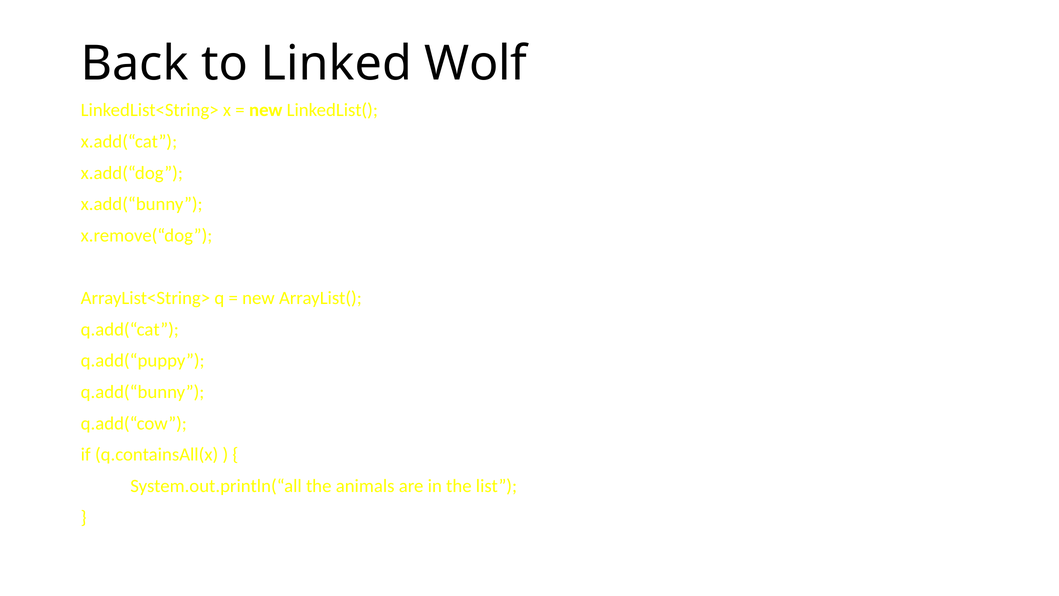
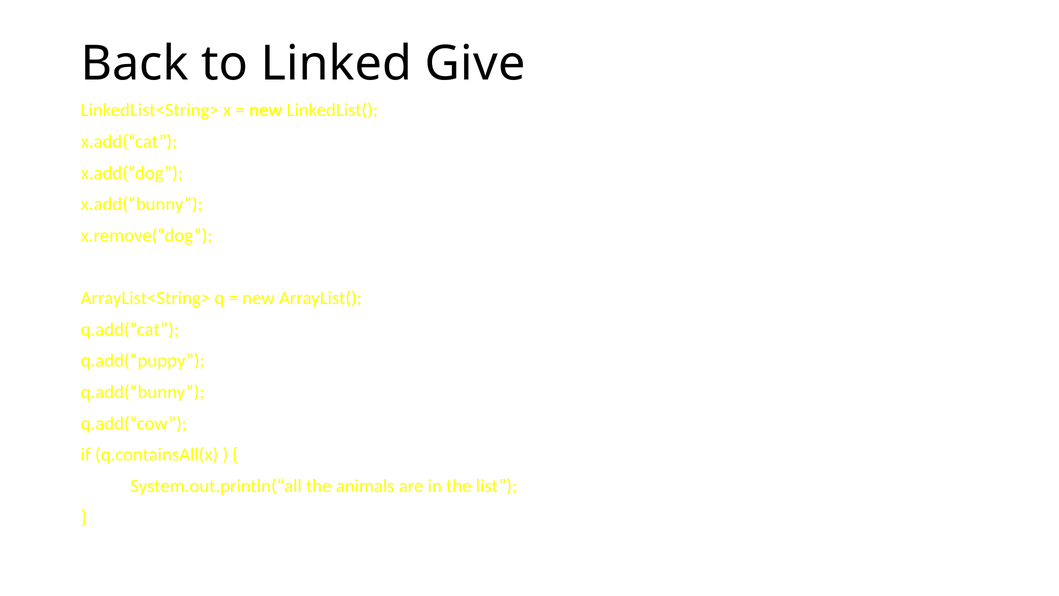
Wolf: Wolf -> Give
